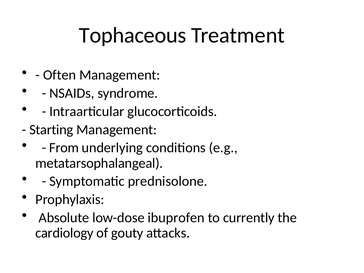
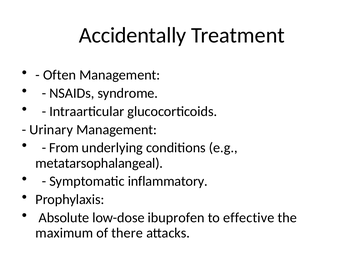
Tophaceous: Tophaceous -> Accidentally
Starting: Starting -> Urinary
prednisolone: prednisolone -> inflammatory
currently: currently -> effective
cardiology: cardiology -> maximum
gouty: gouty -> there
